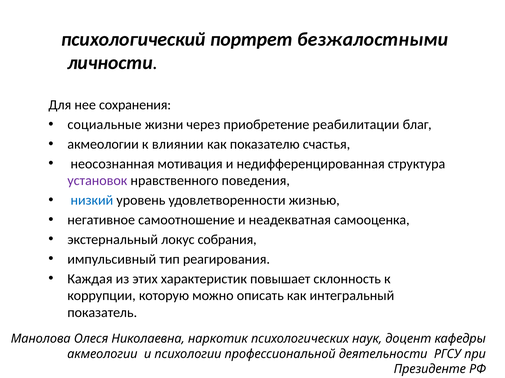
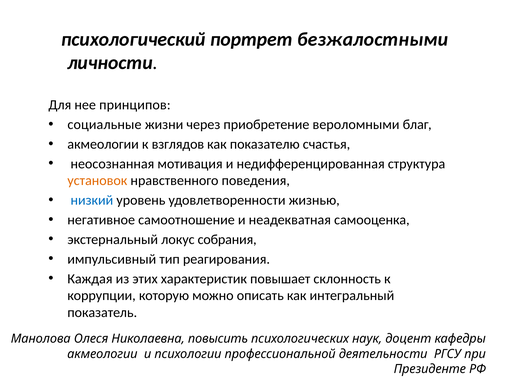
сохранения: сохранения -> принципов
реабилитации: реабилитации -> вероломными
влиянии: влиянии -> взглядов
установок colour: purple -> orange
наркотик: наркотик -> повысить
